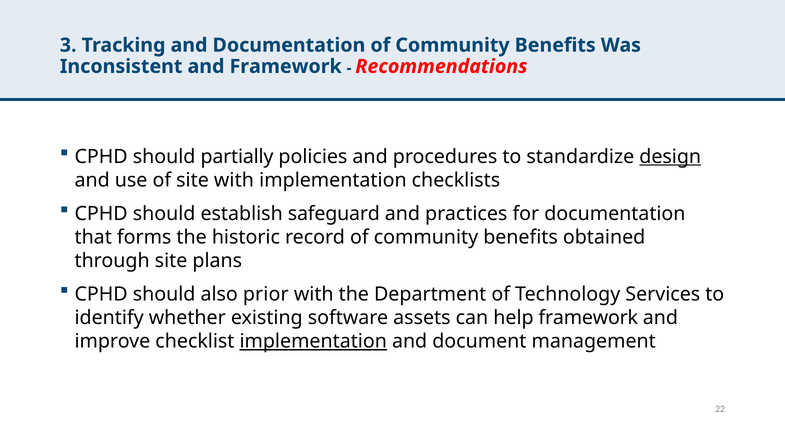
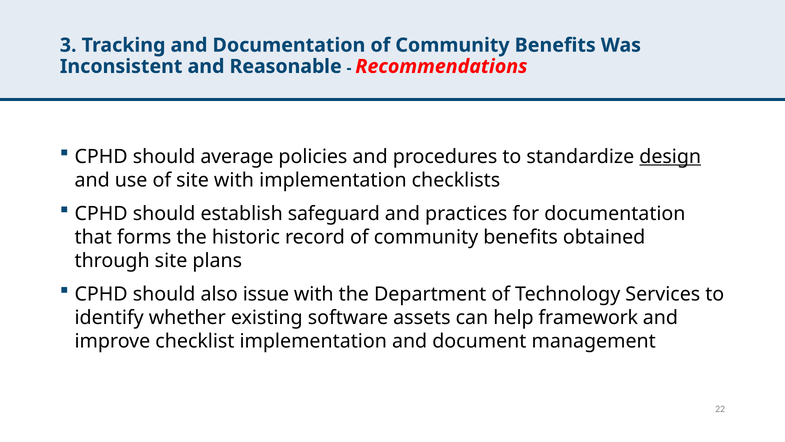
and Framework: Framework -> Reasonable
partially: partially -> average
prior: prior -> issue
implementation at (313, 341) underline: present -> none
